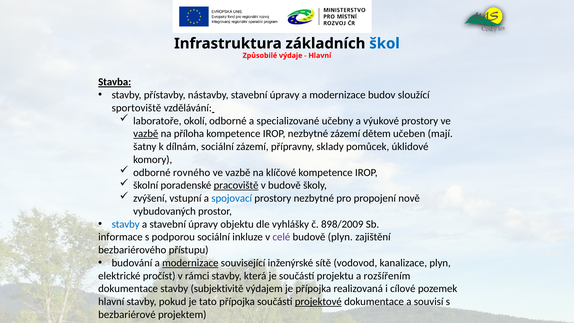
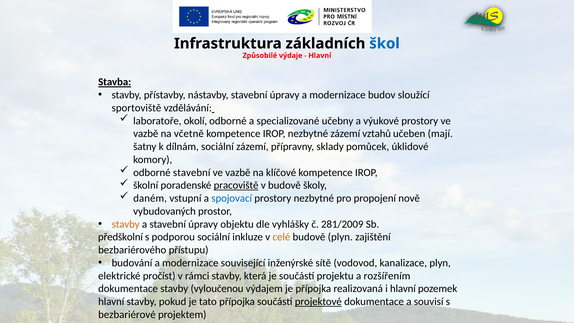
vazbě at (146, 134) underline: present -> none
příloha: příloha -> včetně
dětem: dětem -> vztahů
odborné rovného: rovného -> stavební
zvýšení: zvýšení -> daném
stavby at (126, 224) colour: blue -> orange
898/2009: 898/2009 -> 281/2009
informace: informace -> předškolní
celé colour: purple -> orange
modernizace at (190, 263) underline: present -> none
subjektivitě: subjektivitě -> vyloučenou
i cílové: cílové -> hlavní
